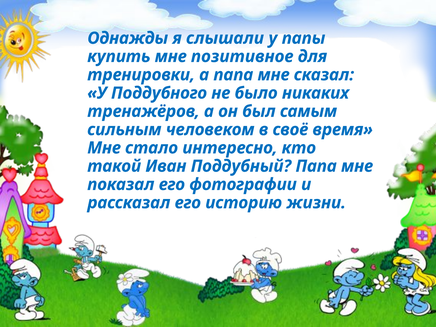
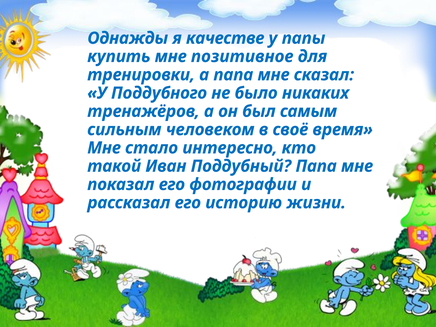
слышали: слышали -> качестве
